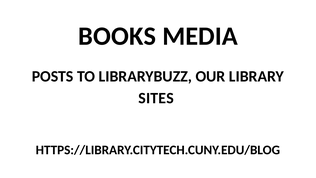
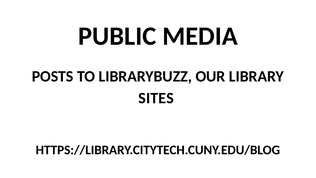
BOOKS: BOOKS -> PUBLIC
